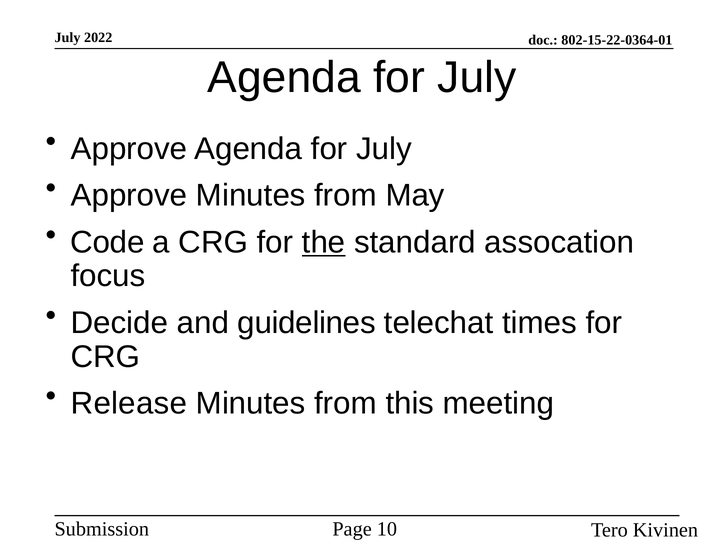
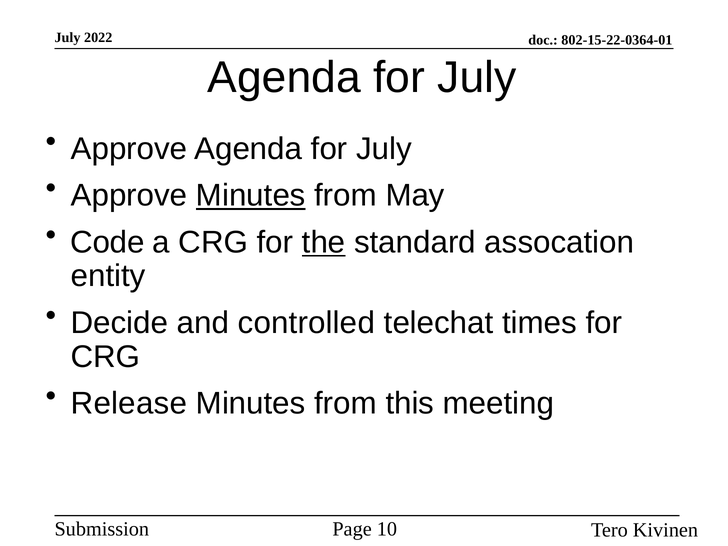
Minutes at (251, 195) underline: none -> present
focus: focus -> entity
guidelines: guidelines -> controlled
